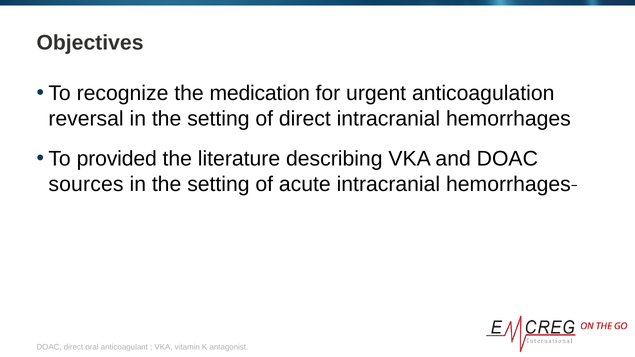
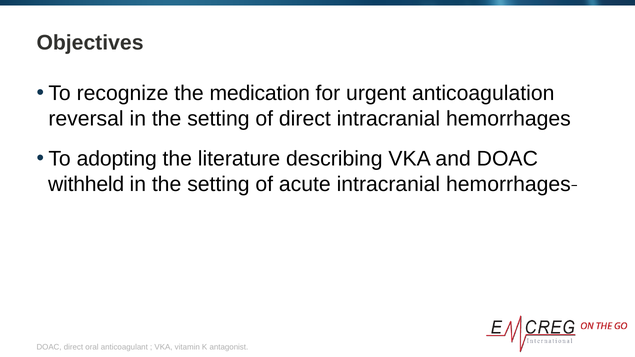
provided: provided -> adopting
sources: sources -> withheld
